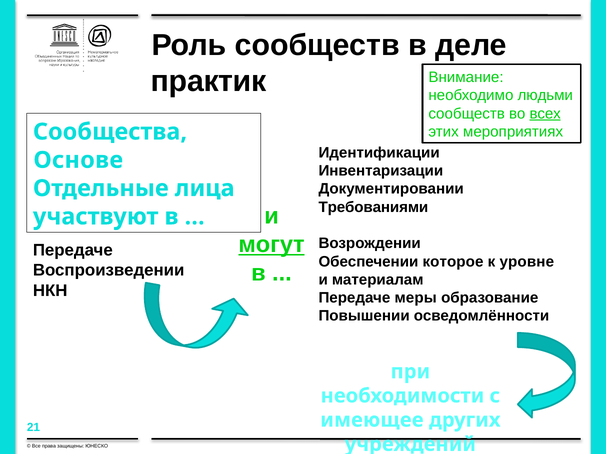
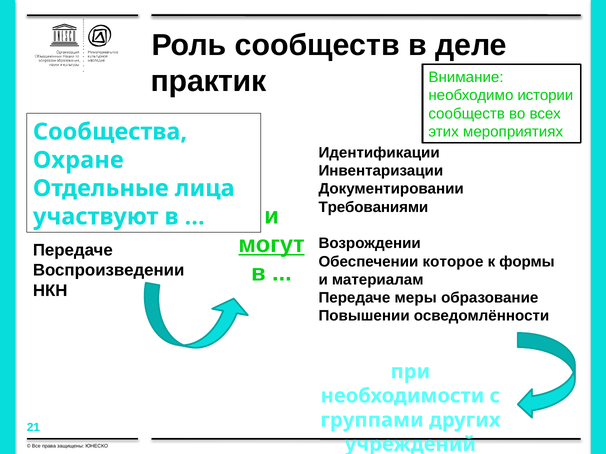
людьми: людьми -> истории
всех underline: present -> none
Основе: Основе -> Охране
уровне: уровне -> формы
имеющее: имеющее -> группами
